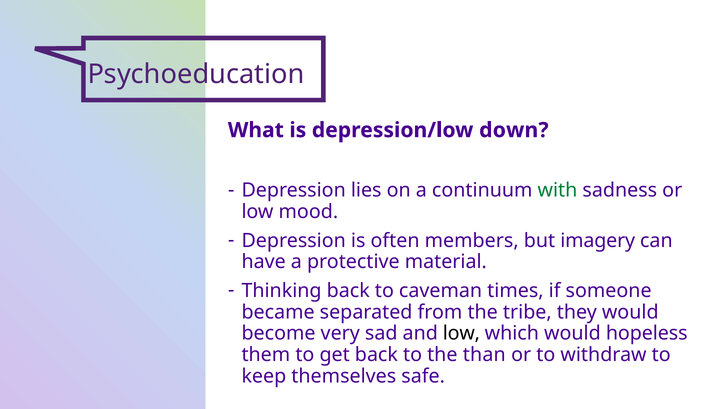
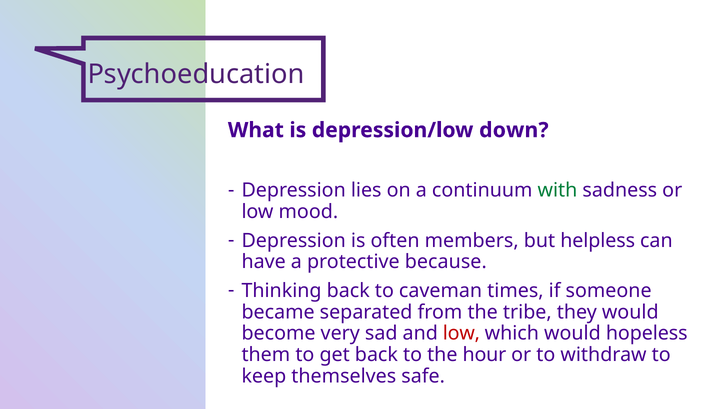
imagery: imagery -> helpless
material: material -> because
low at (461, 333) colour: black -> red
than: than -> hour
